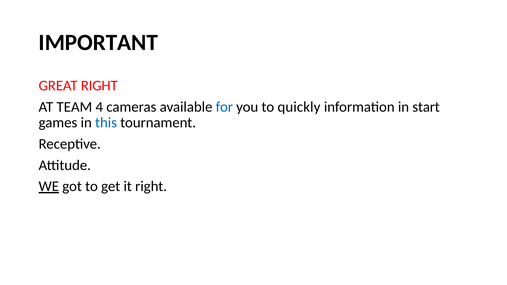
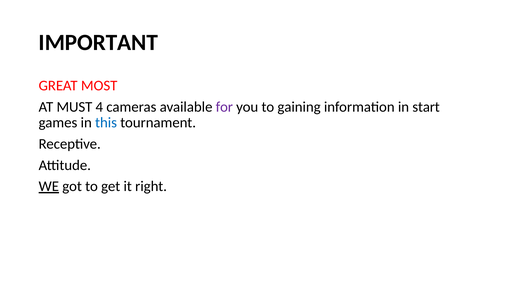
GREAT RIGHT: RIGHT -> MOST
TEAM: TEAM -> MUST
for colour: blue -> purple
quickly: quickly -> gaining
